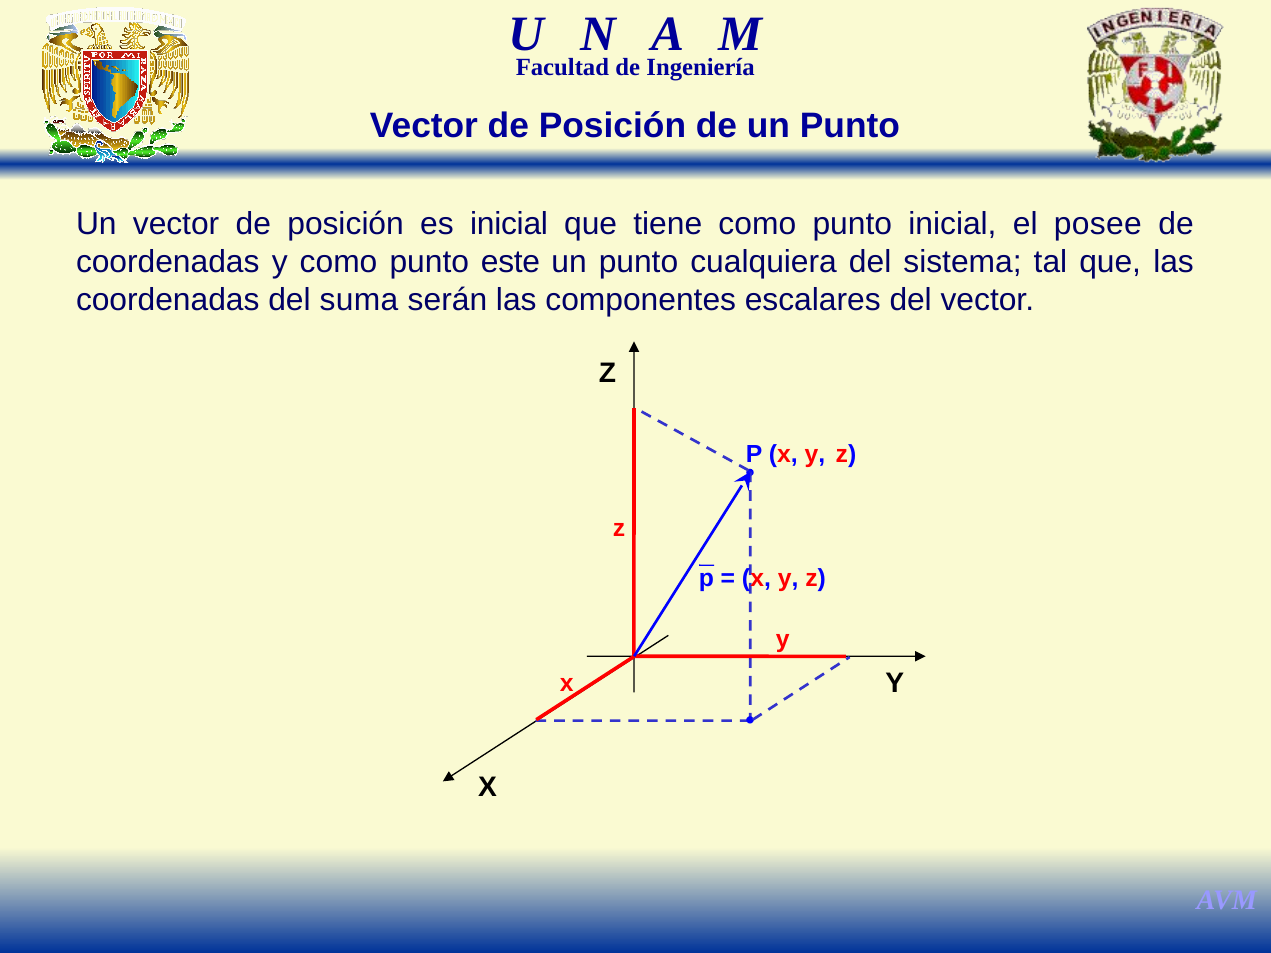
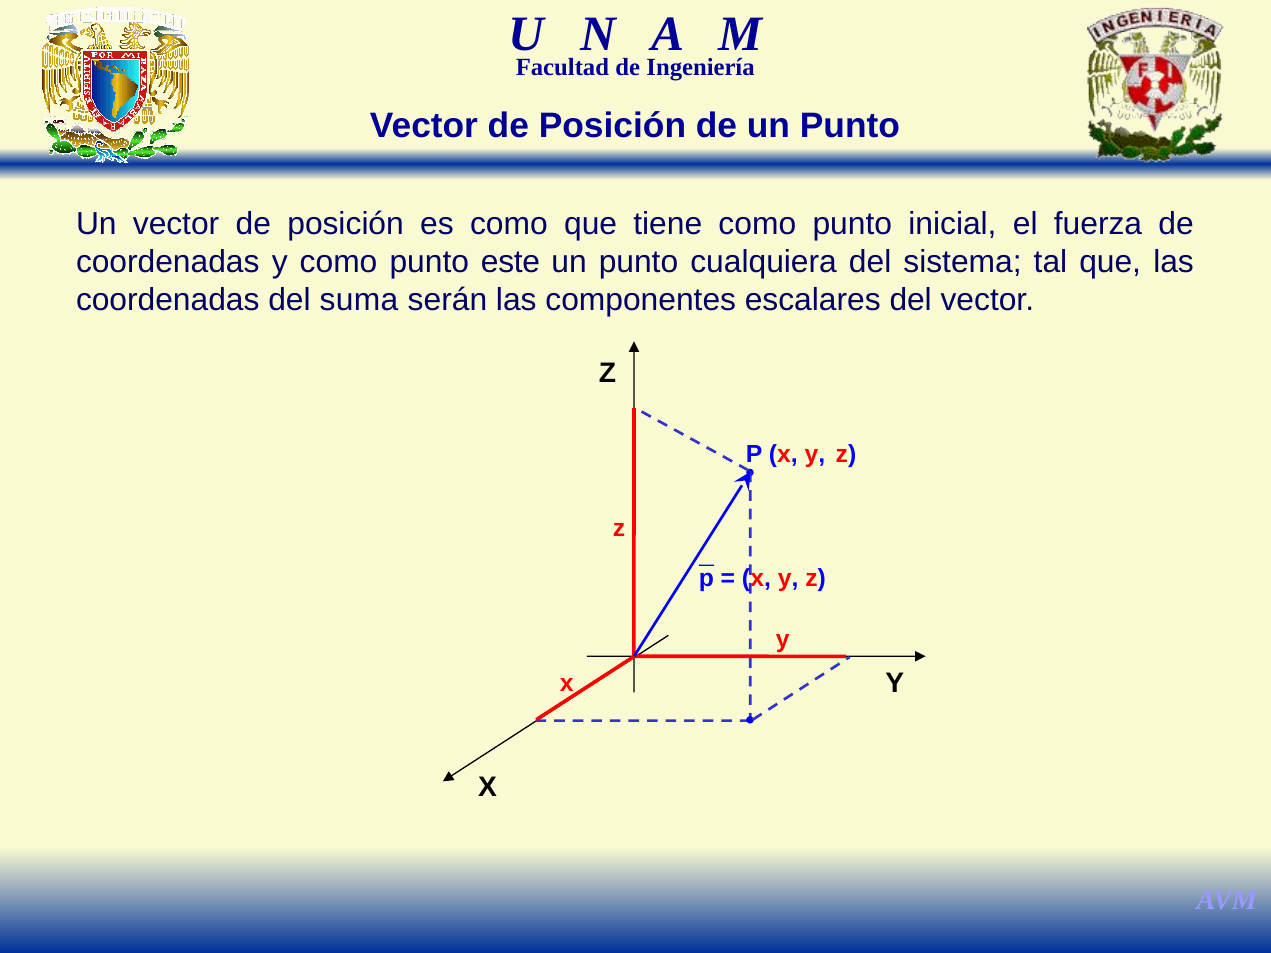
es inicial: inicial -> como
posee: posee -> fuerza
